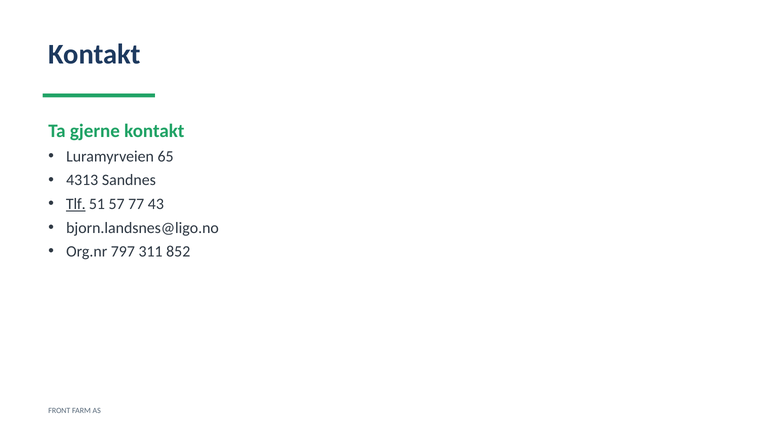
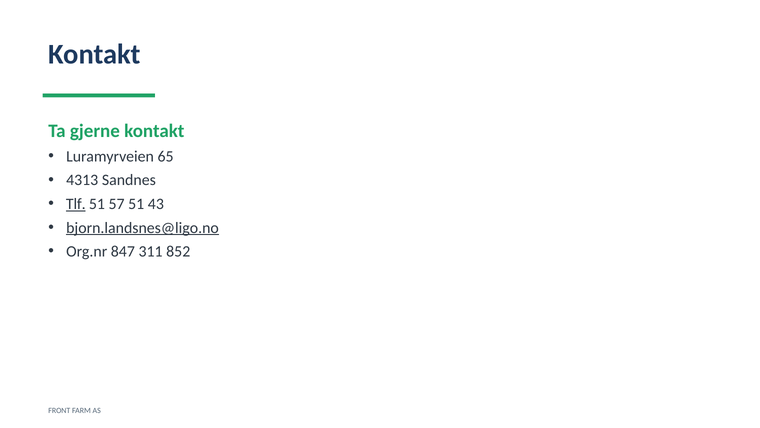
57 77: 77 -> 51
bjorn.landsnes@ligo.no underline: none -> present
797: 797 -> 847
